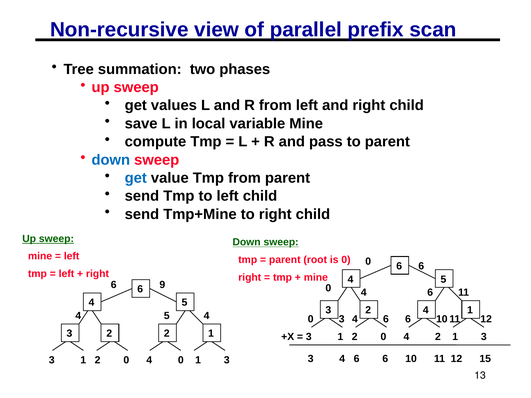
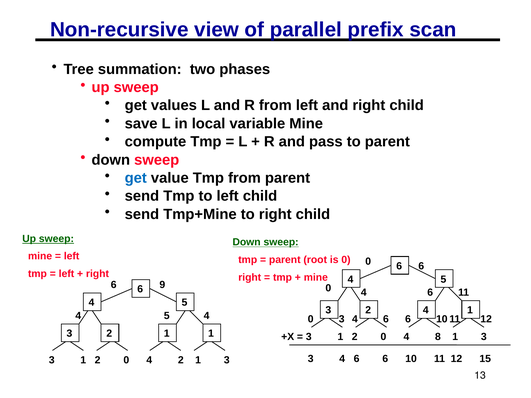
down at (111, 160) colour: blue -> black
3 2 2: 2 -> 1
4 2: 2 -> 8
4 0: 0 -> 2
